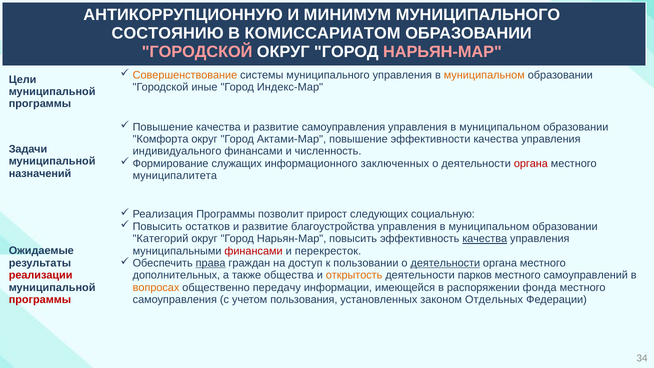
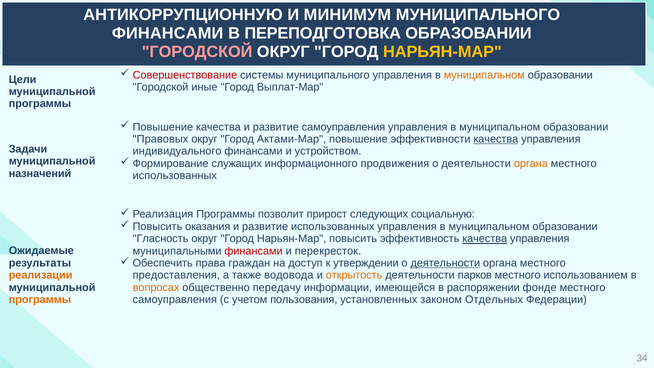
СОСТОЯНИЮ at (168, 33): СОСТОЯНИЮ -> ФИНАНСАМИ
КОМИССАРИАТОМ: КОМИССАРИАТОМ -> ПЕРЕПОДГОТОВКА
НАРЬЯН-МАР at (442, 52) colour: pink -> yellow
Совершенствование colour: orange -> red
Индекс-Мар: Индекс-Мар -> Выплат-Мар
Комфорта: Комфорта -> Правовых
качества at (496, 139) underline: none -> present
численность: численность -> устройством
заключенных: заключенных -> продвижения
органа at (531, 163) colour: red -> orange
муниципалитета at (175, 176): муниципалитета -> использованных
остатков: остатков -> оказания
развитие благоустройства: благоустройства -> использованных
Категорий: Категорий -> Гласность
права underline: present -> none
пользовании: пользовании -> утверждении
реализации colour: red -> orange
дополнительных: дополнительных -> предоставления
общества: общества -> водовода
самоуправлений: самоуправлений -> использованием
фонда: фонда -> фонде
программы at (40, 300) colour: red -> orange
